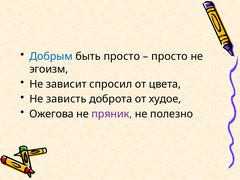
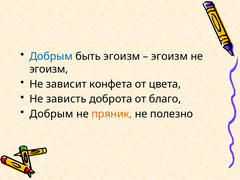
быть просто: просто -> эгоизм
просто at (169, 56): просто -> эгоизм
спросил: спросил -> конфета
худое: худое -> благо
Ожегова at (52, 114): Ожегова -> Добрым
пряник colour: purple -> orange
